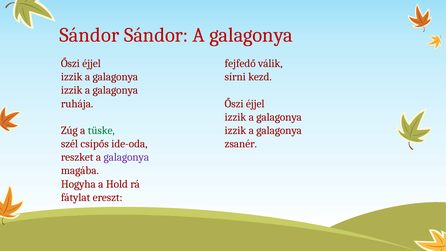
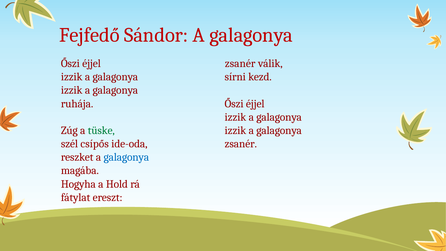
Sándor at (89, 35): Sándor -> Fejfedő
fejfedő at (240, 64): fejfedő -> zsanér
galagonya at (126, 157) colour: purple -> blue
